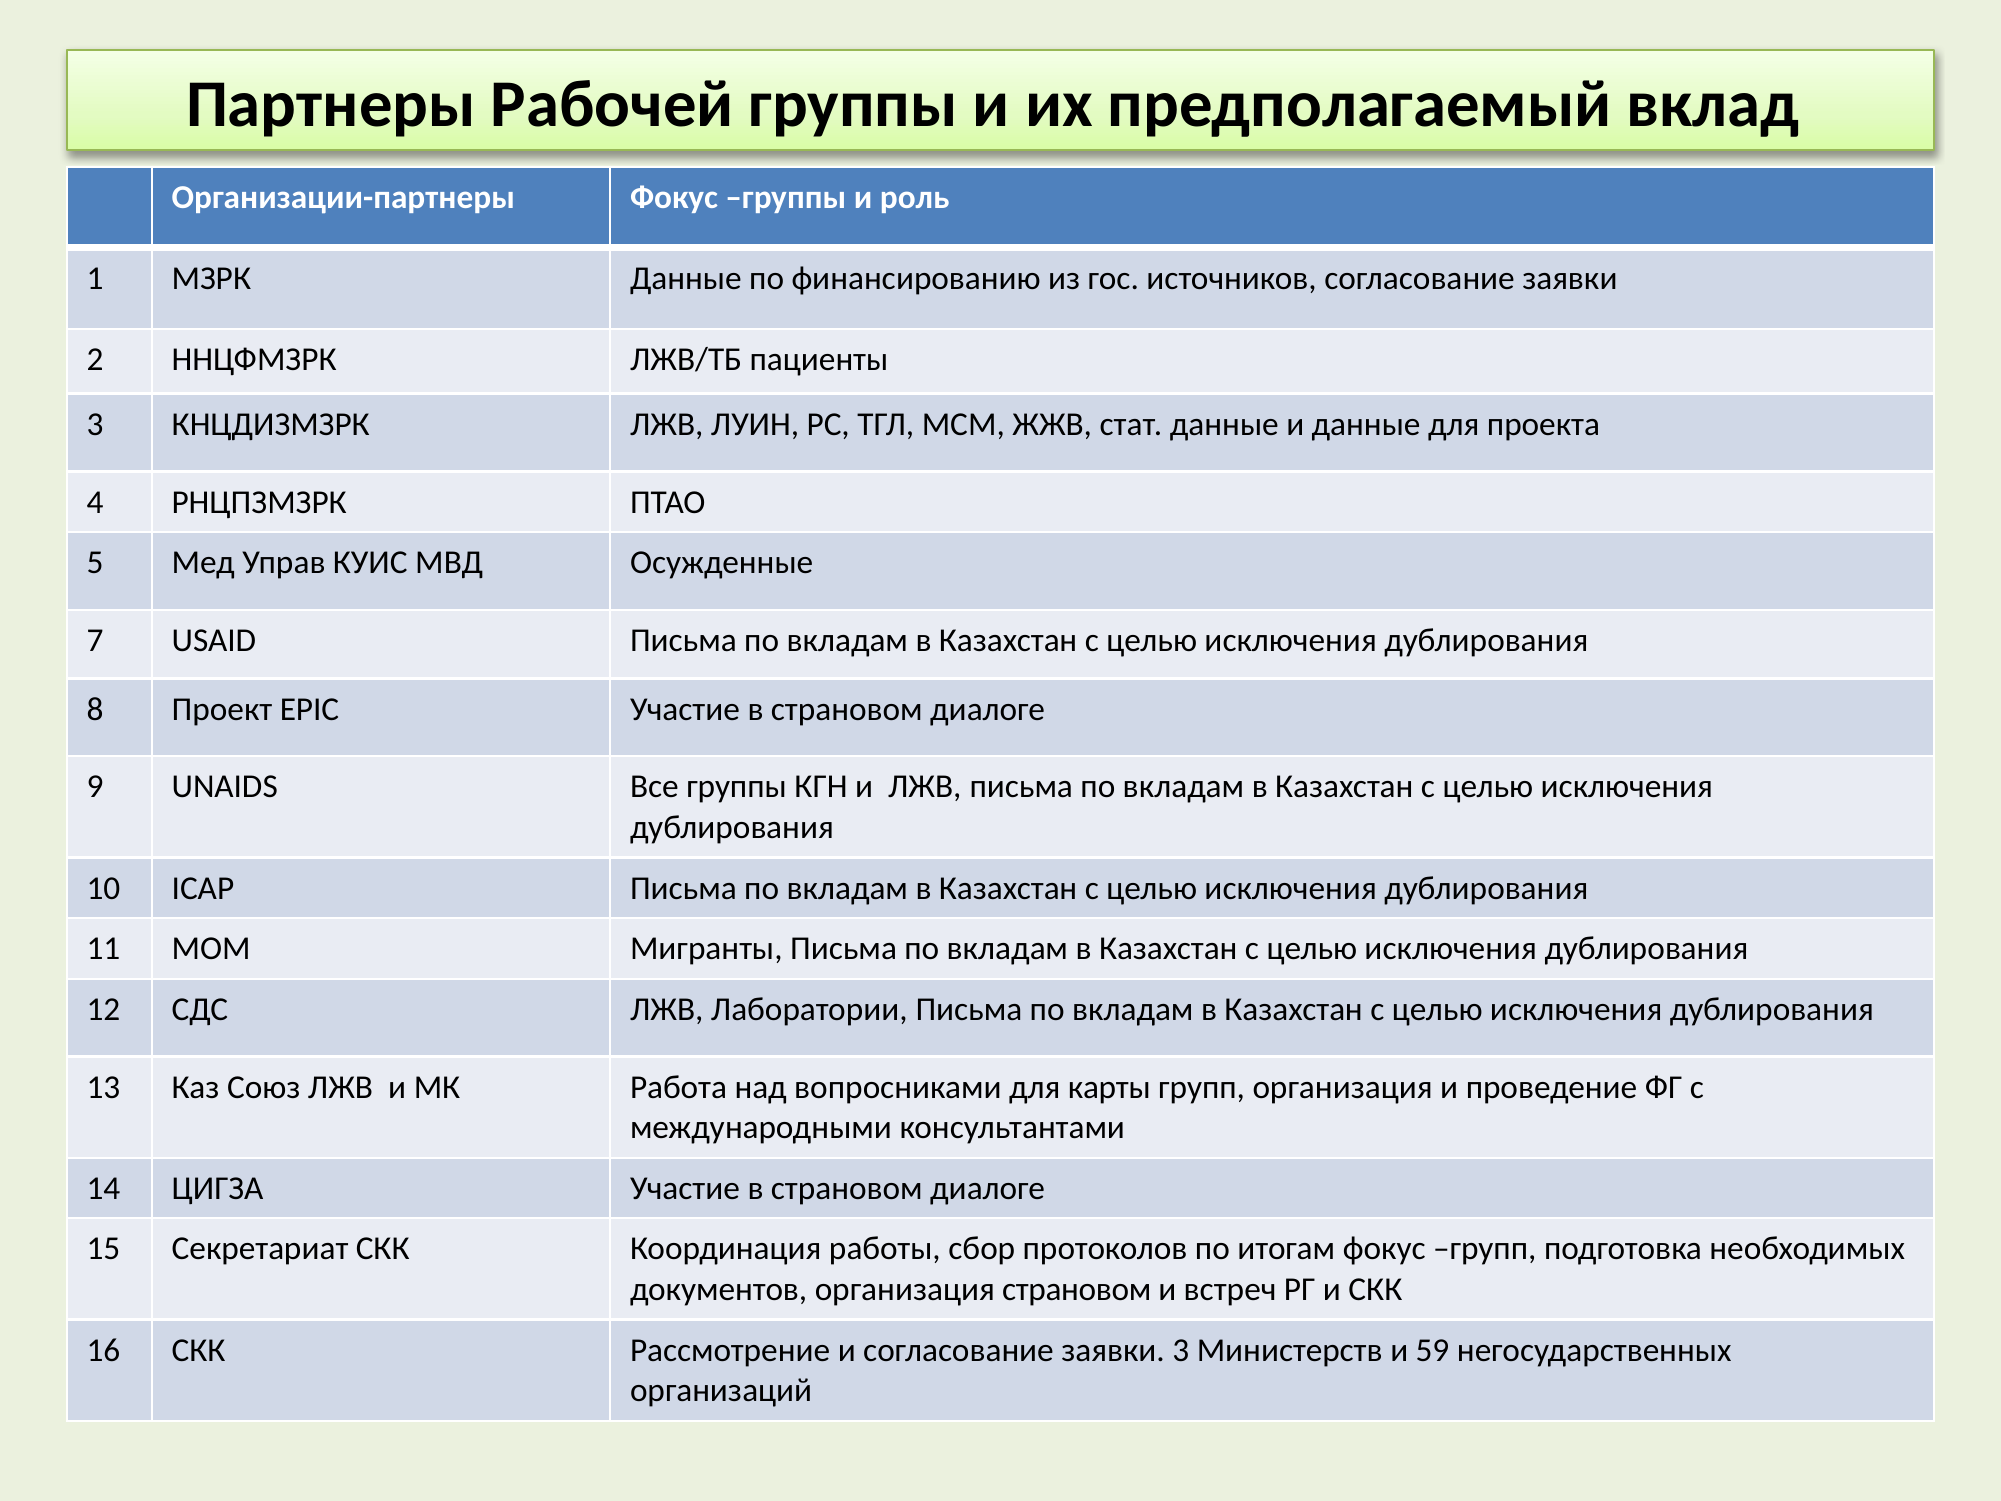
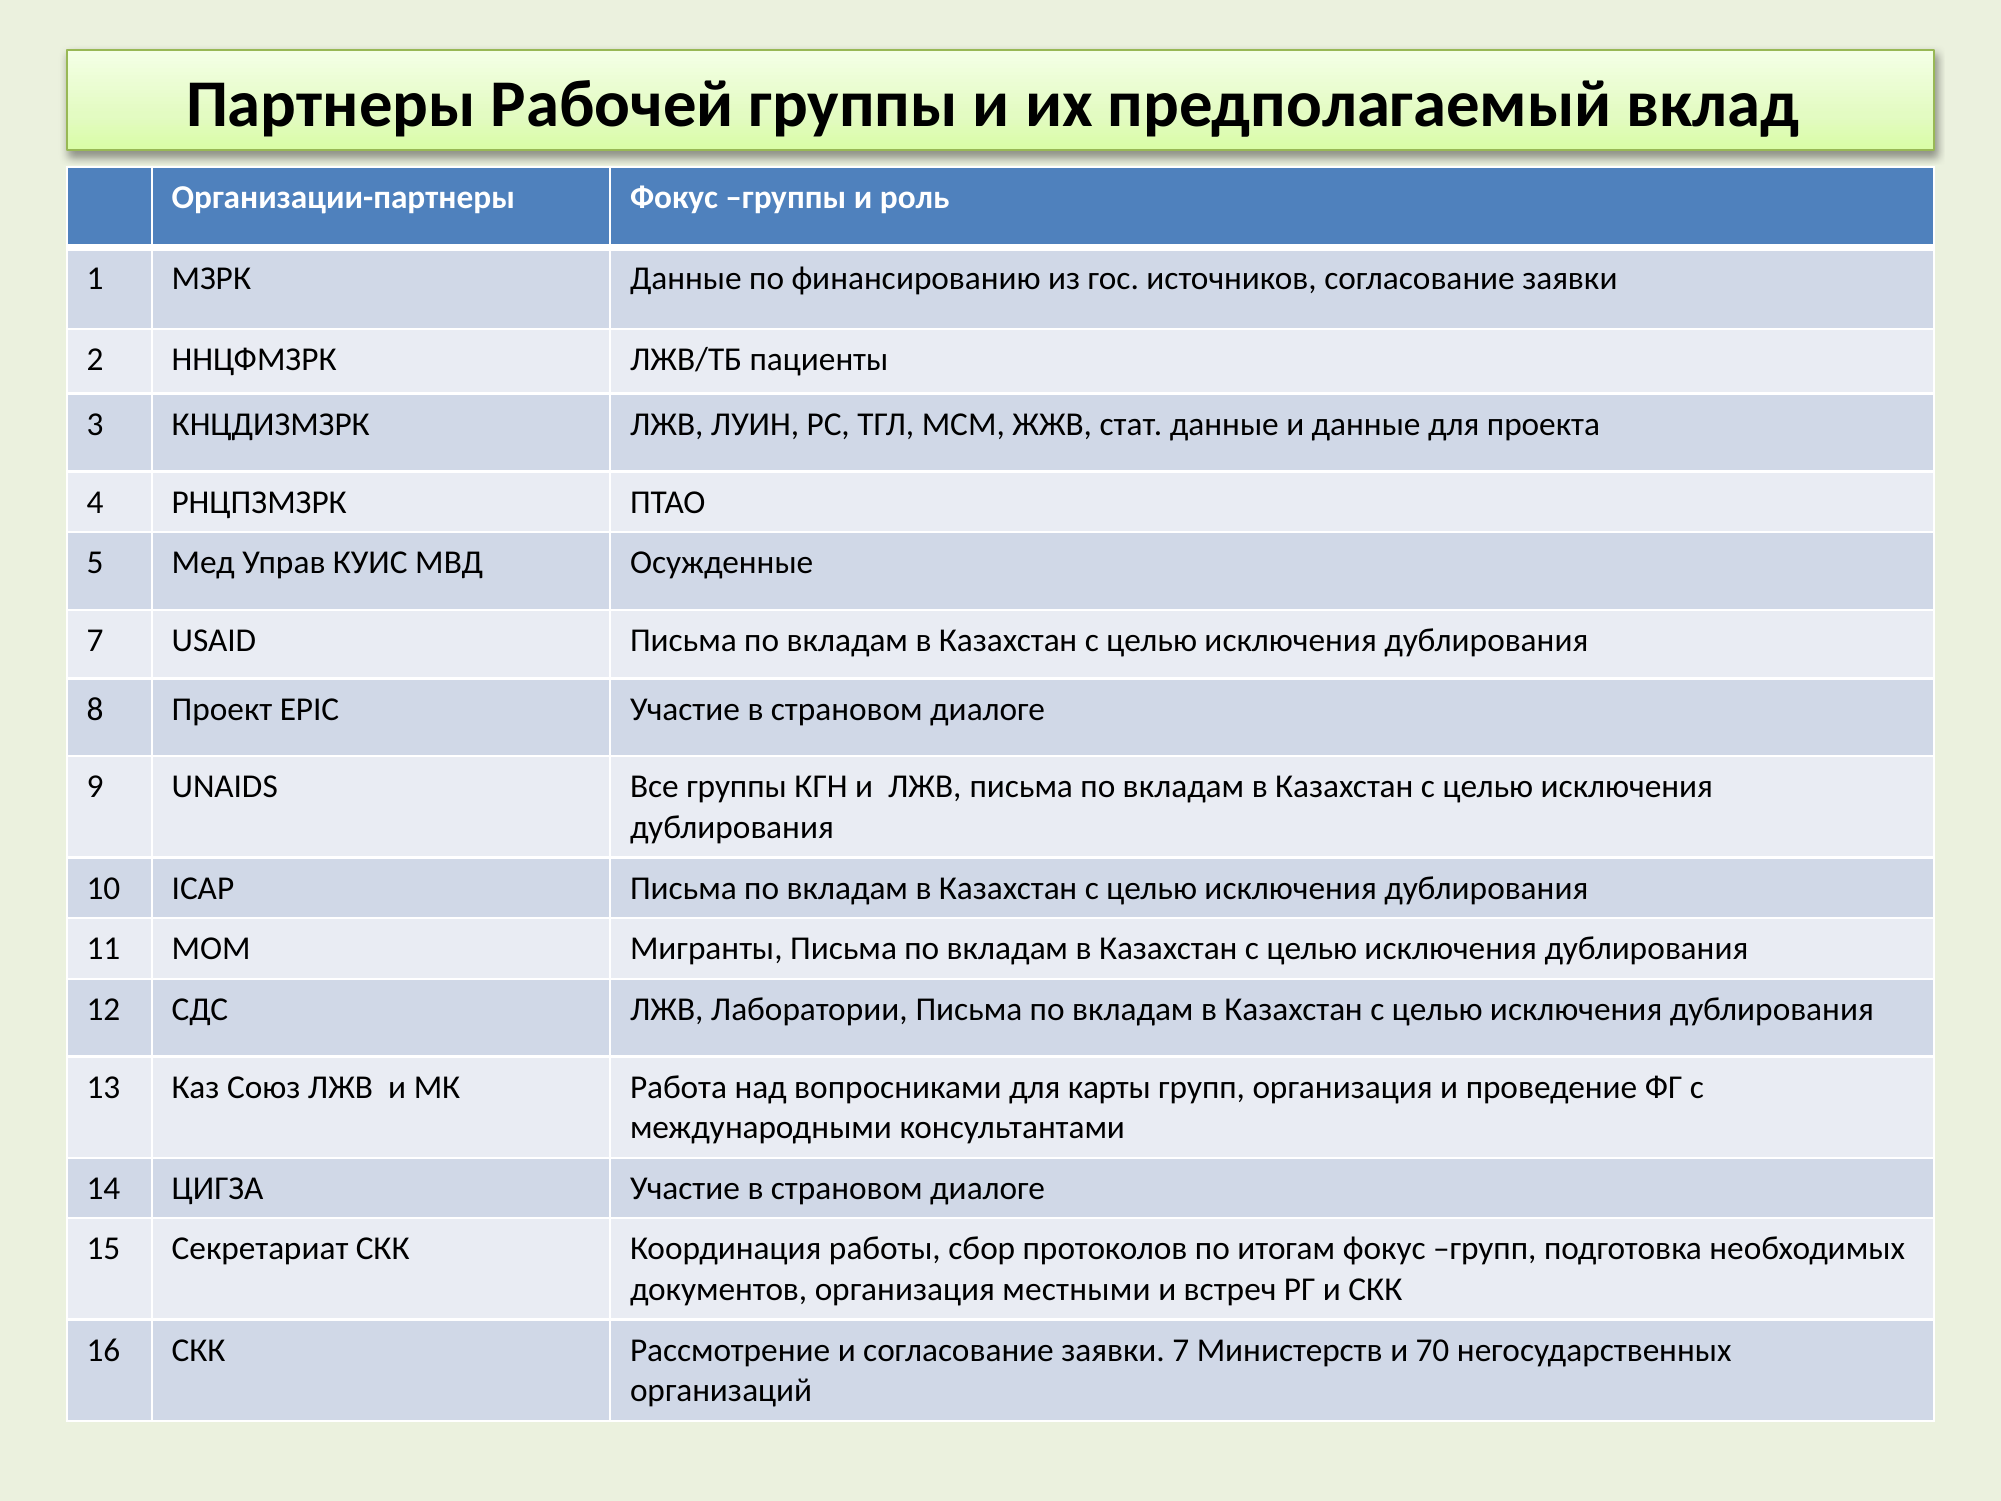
организация страновом: страновом -> местными
заявки 3: 3 -> 7
59: 59 -> 70
